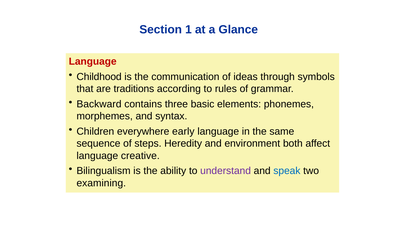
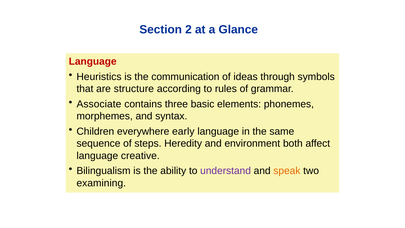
1: 1 -> 2
Childhood: Childhood -> Heuristics
traditions: traditions -> structure
Backward: Backward -> Associate
speak colour: blue -> orange
